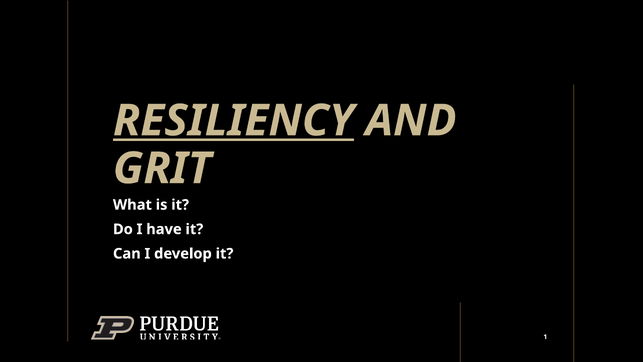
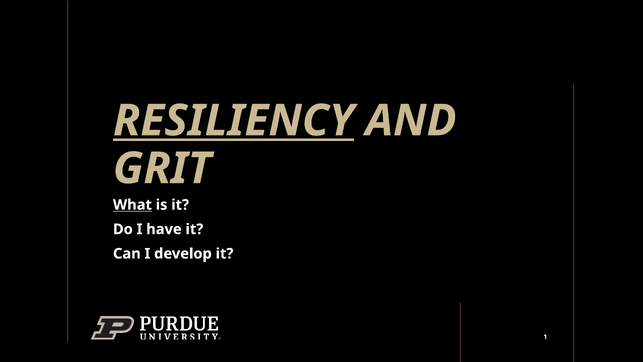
What underline: none -> present
